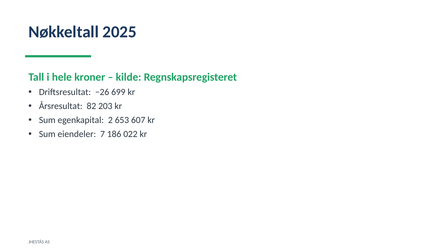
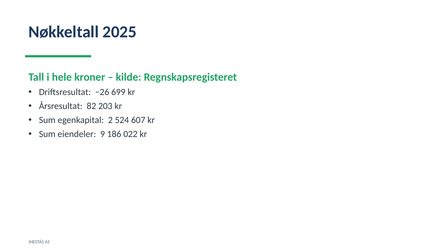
653: 653 -> 524
7: 7 -> 9
